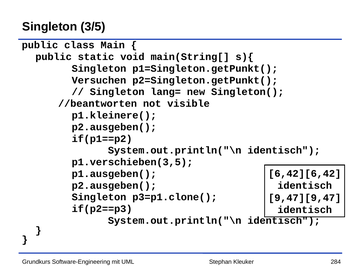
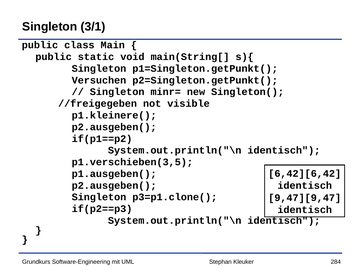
3/5: 3/5 -> 3/1
lang=: lang= -> minr=
//beantworten: //beantworten -> //freigegeben
